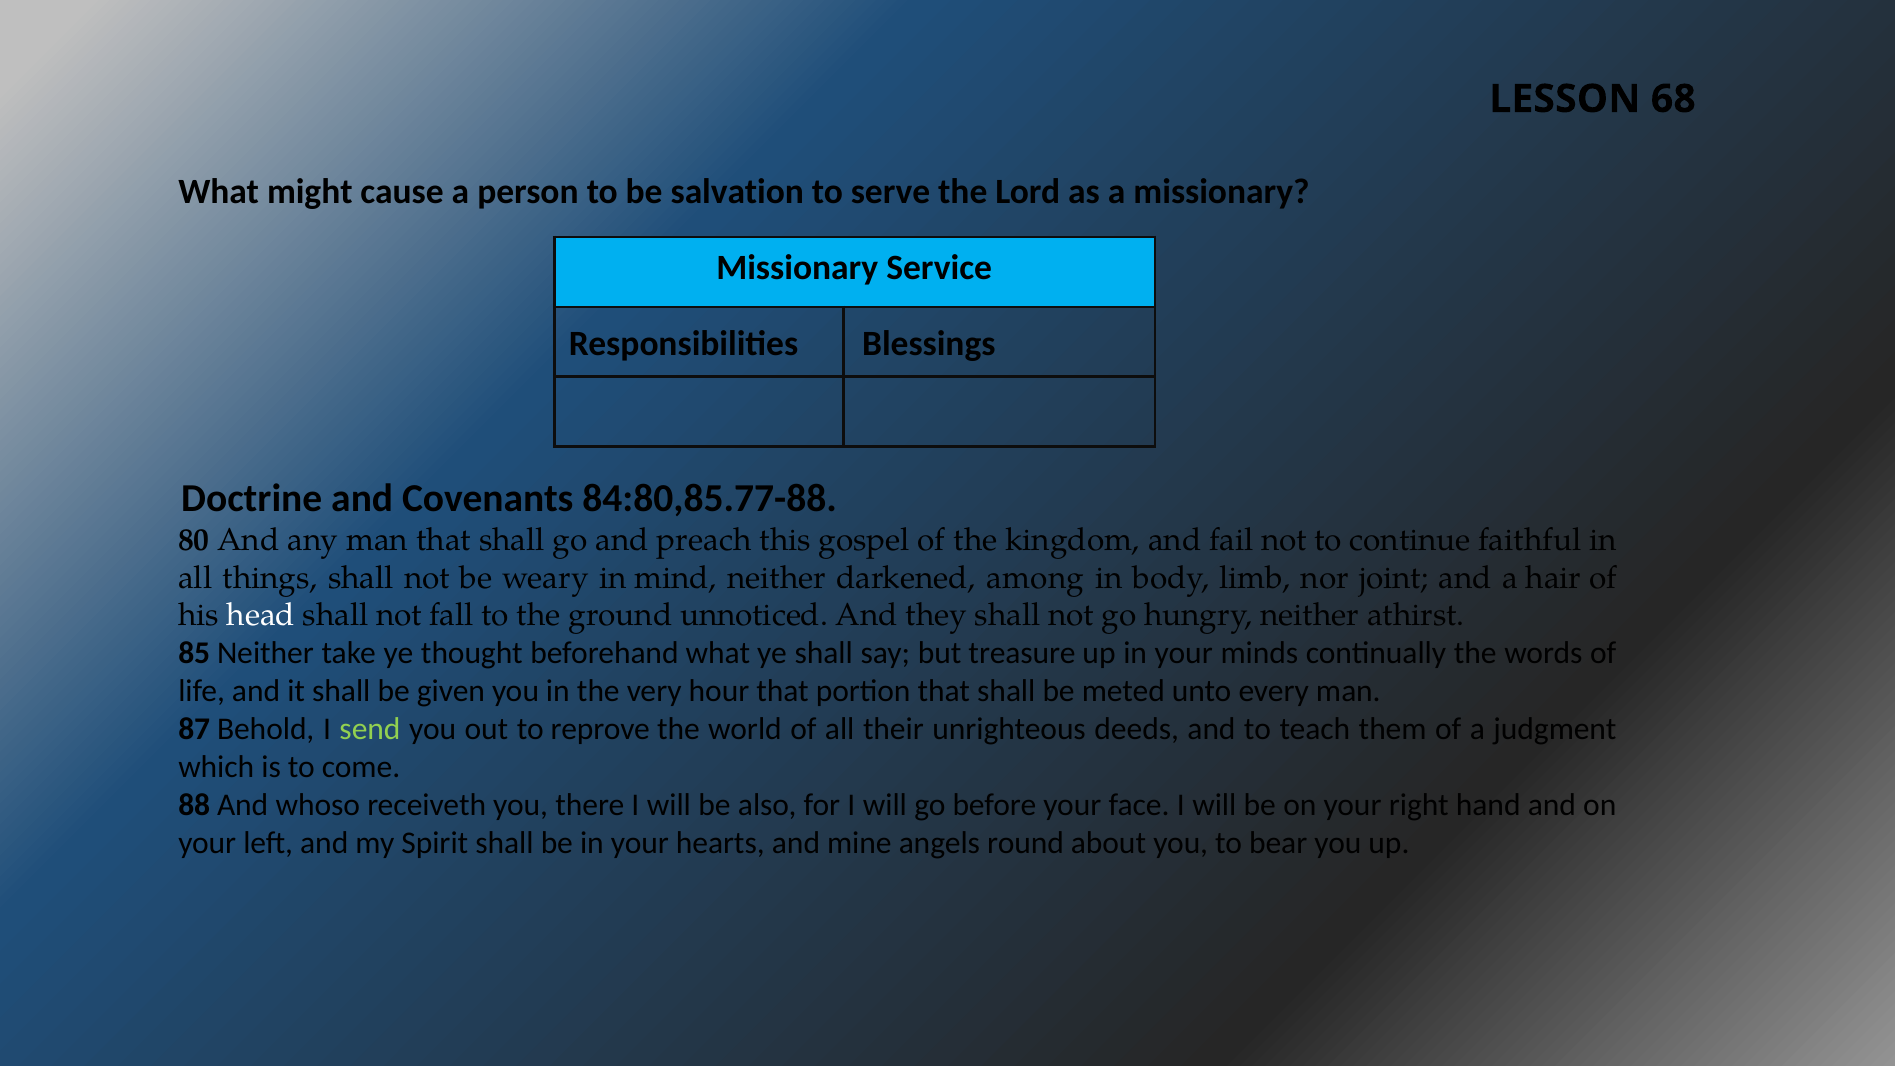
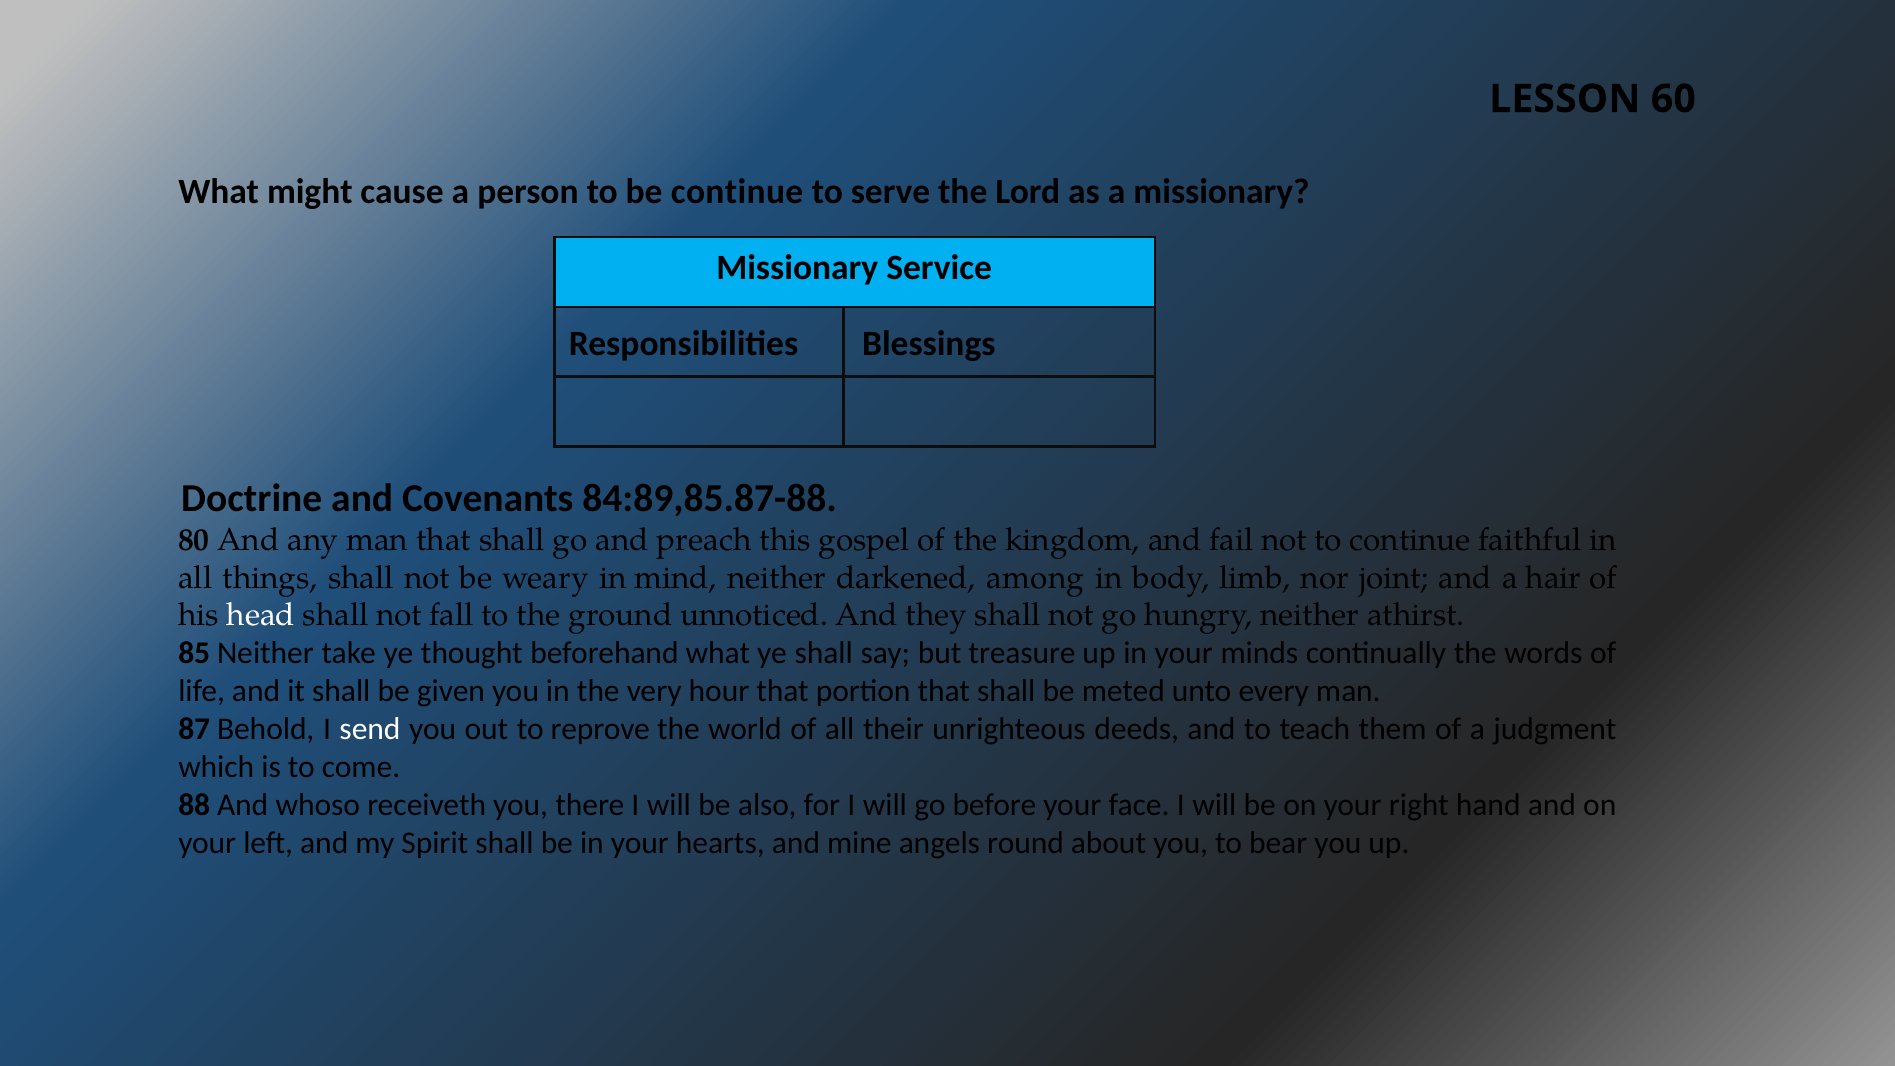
68: 68 -> 60
be salvation: salvation -> continue
84:80,85.77-88: 84:80,85.77-88 -> 84:89,85.87-88
send colour: light green -> white
